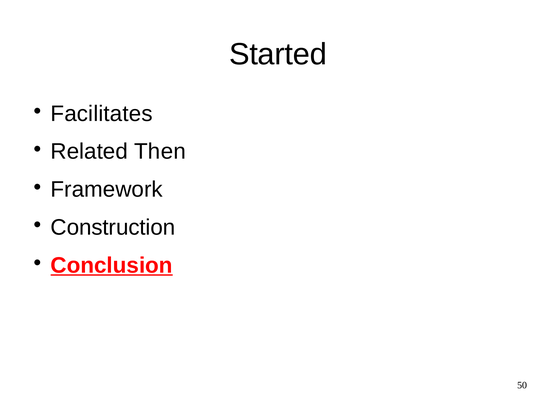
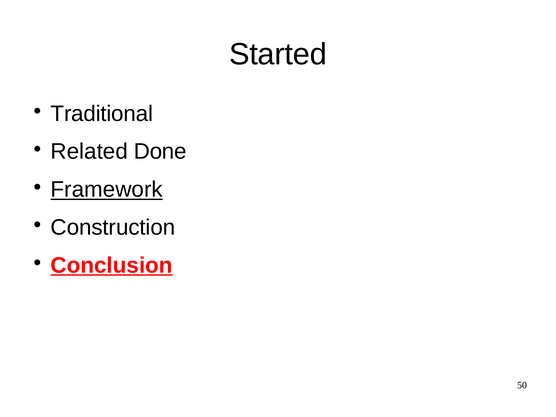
Facilitates: Facilitates -> Traditional
Then: Then -> Done
Framework underline: none -> present
